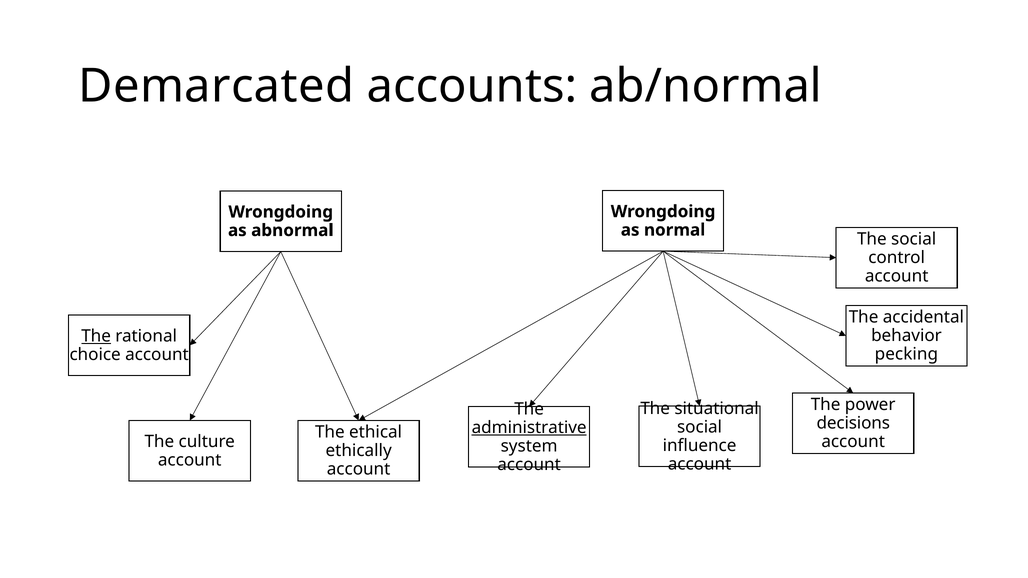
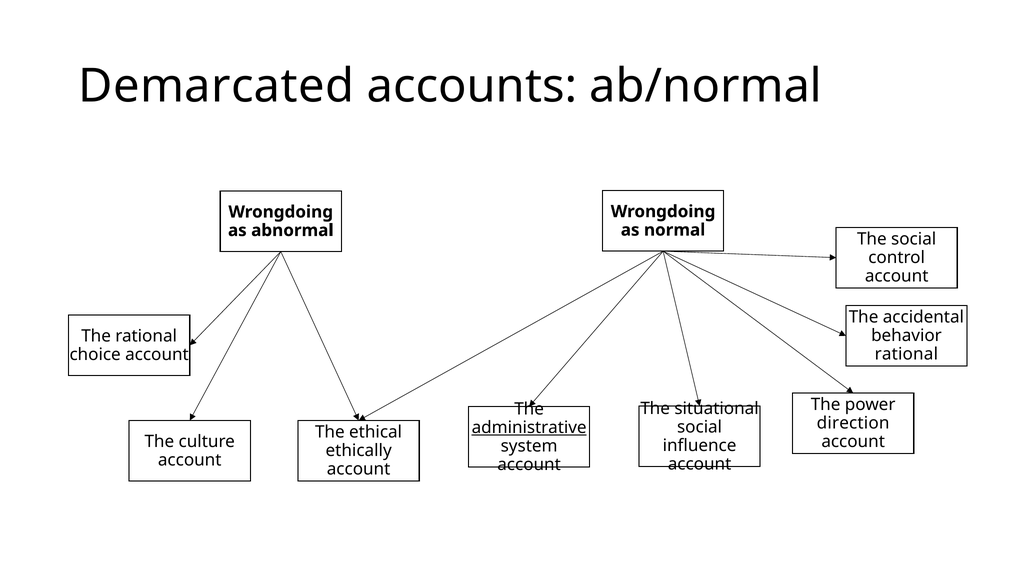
The at (96, 336) underline: present -> none
pecking at (906, 354): pecking -> rational
decisions: decisions -> direction
